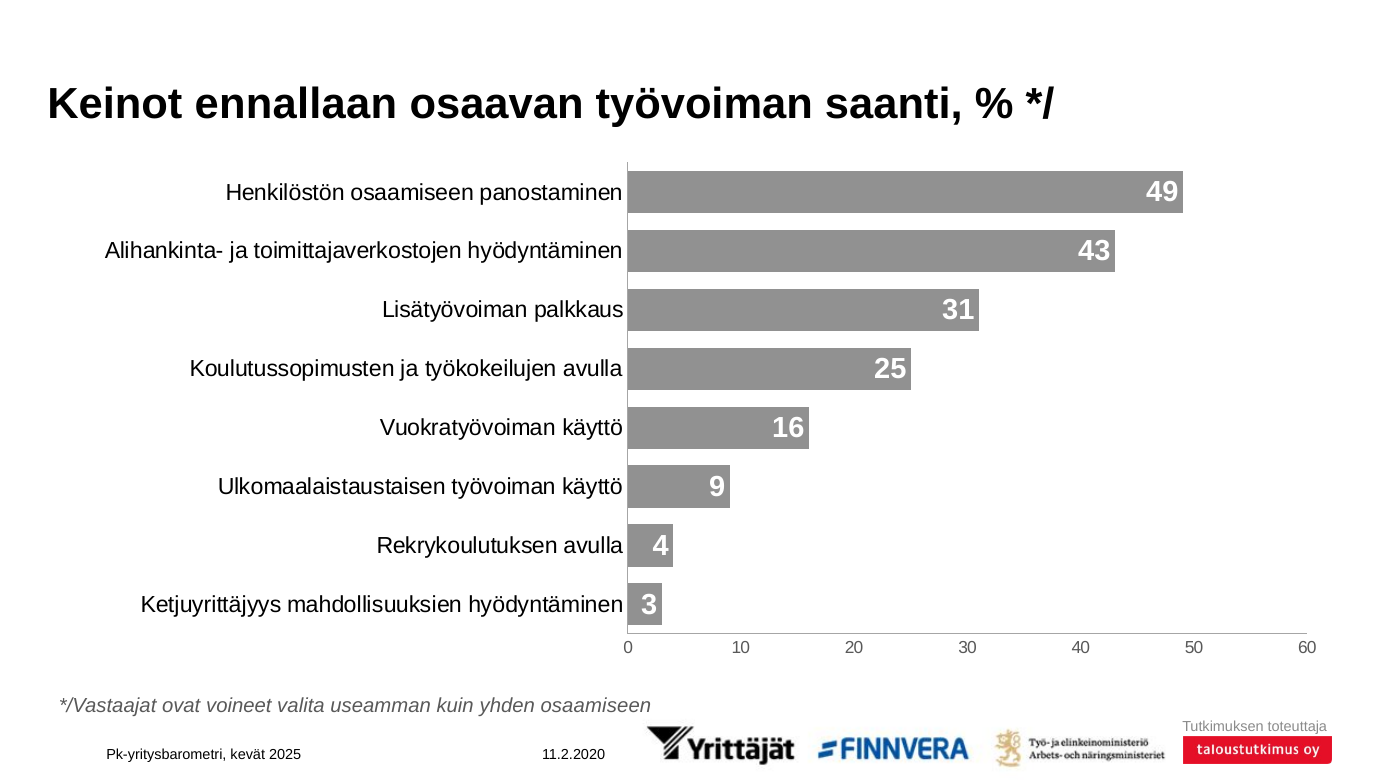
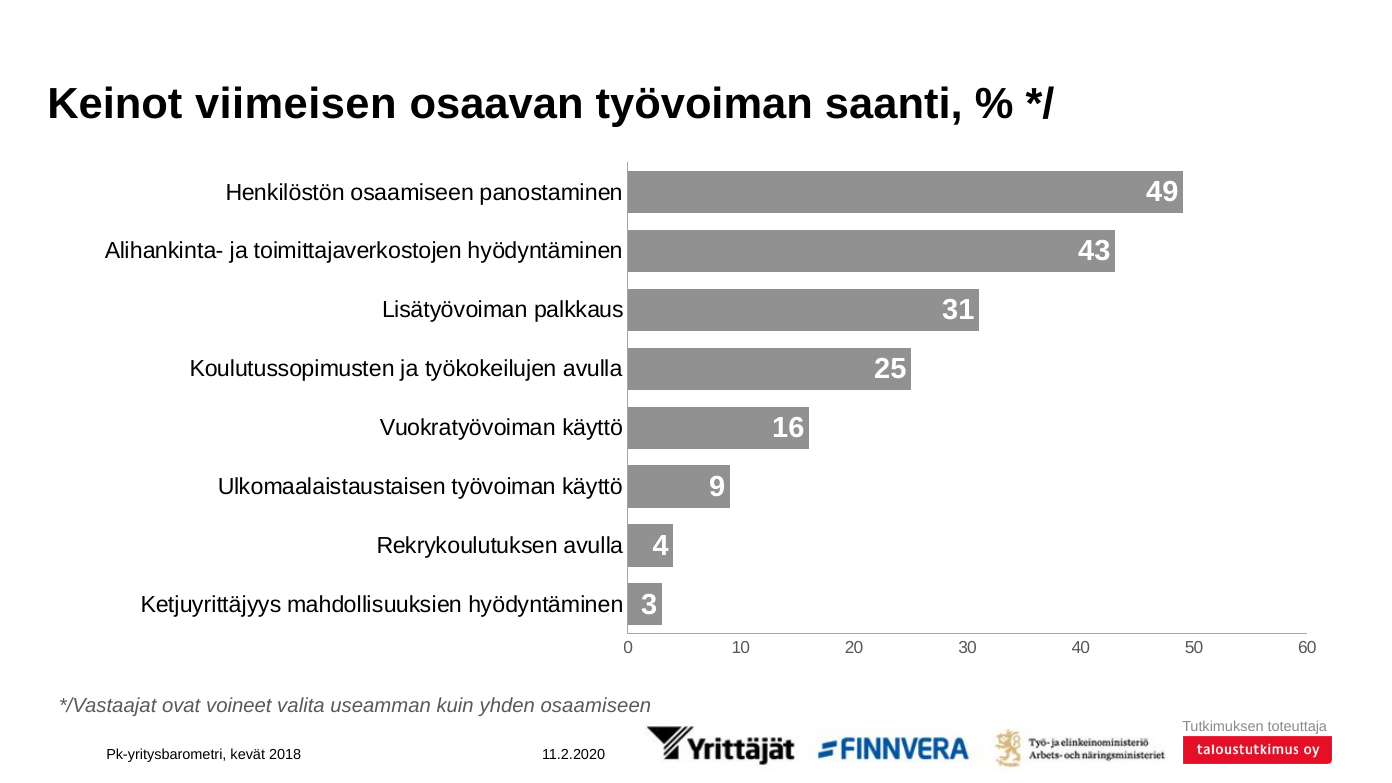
ennallaan: ennallaan -> viimeisen
2025: 2025 -> 2018
